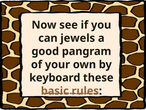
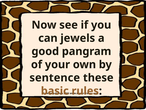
keyboard: keyboard -> sentence
